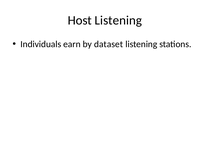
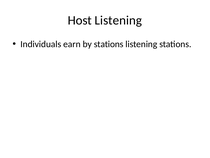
by dataset: dataset -> stations
